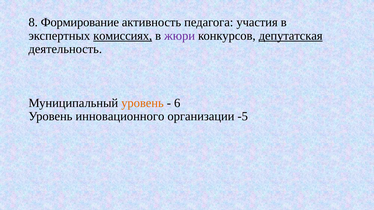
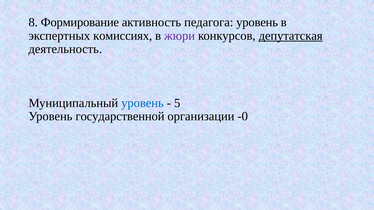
педагога участия: участия -> уровень
комиссиях underline: present -> none
уровень at (142, 103) colour: orange -> blue
6: 6 -> 5
инновационного: инновационного -> государственной
-5: -5 -> -0
